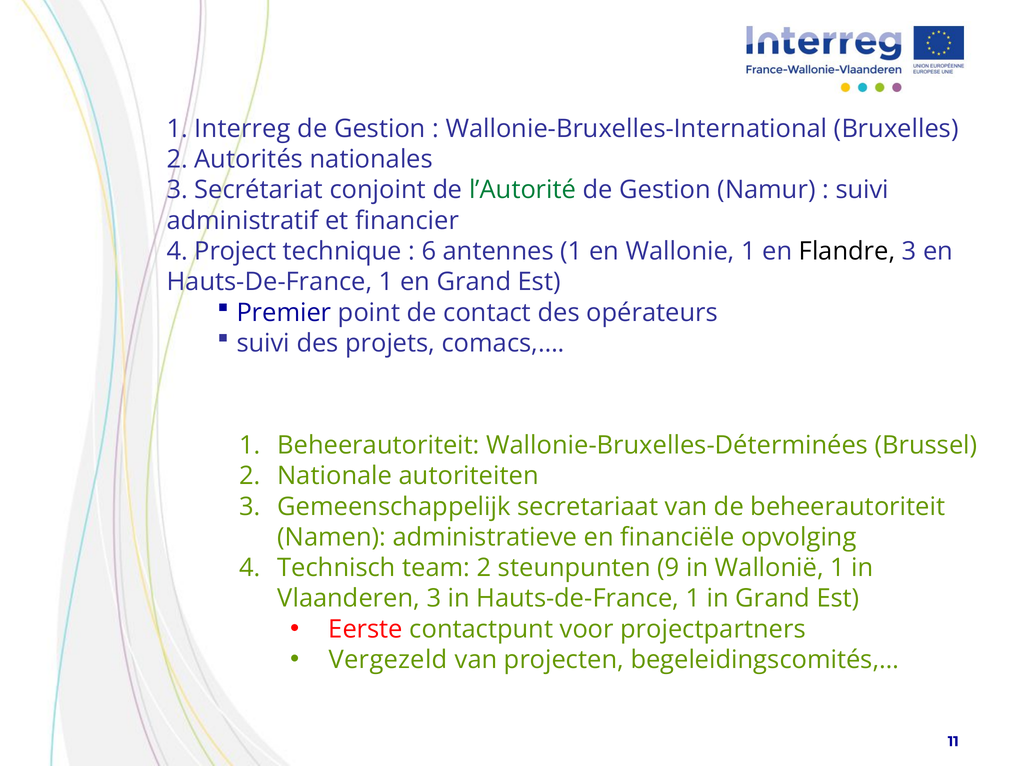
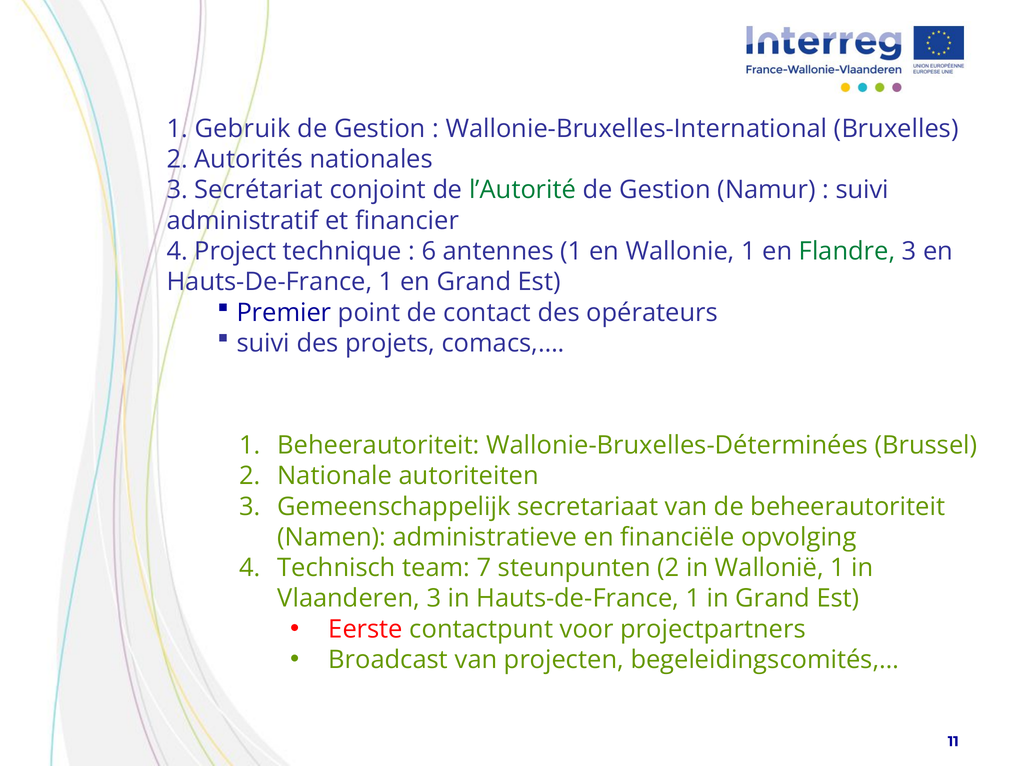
Interreg: Interreg -> Gebruik
Flandre colour: black -> green
team 2: 2 -> 7
steunpunten 9: 9 -> 2
Vergezeld: Vergezeld -> Broadcast
